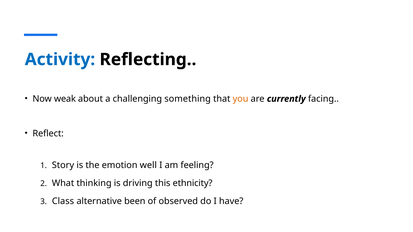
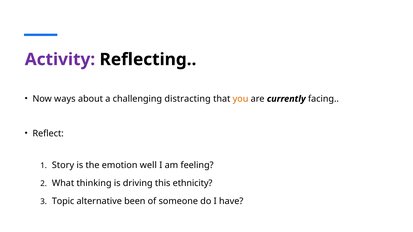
Activity colour: blue -> purple
weak: weak -> ways
something: something -> distracting
Class: Class -> Topic
observed: observed -> someone
